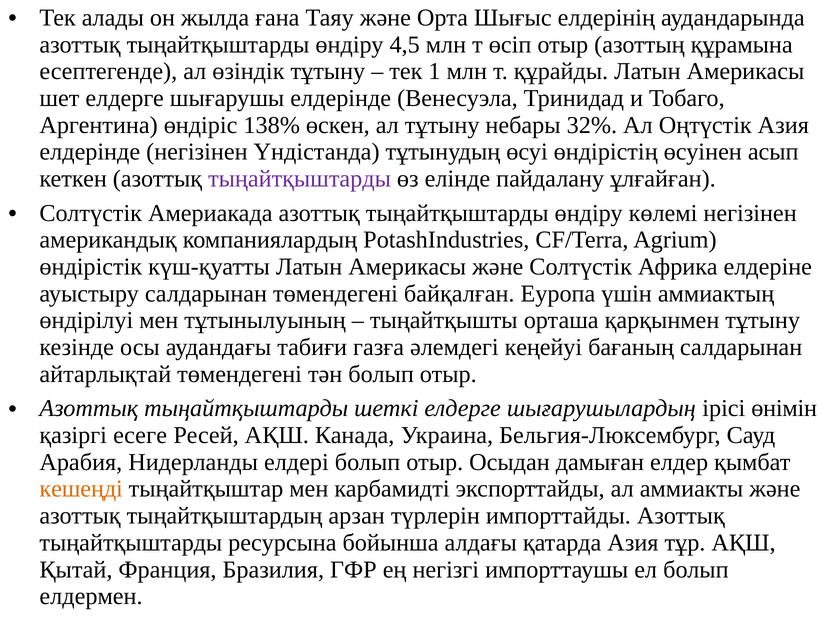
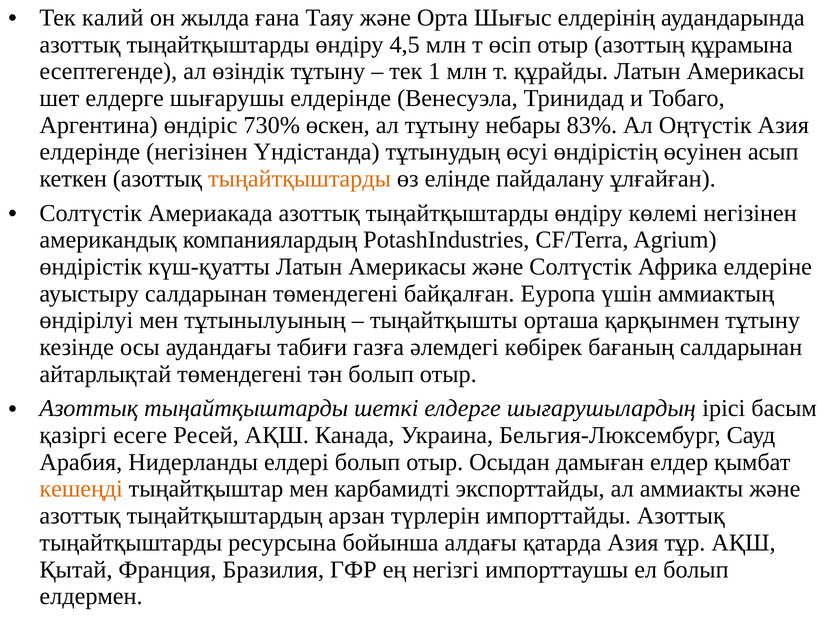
алады: алады -> калий
138%: 138% -> 730%
32%: 32% -> 83%
тыңайтқыштарды at (300, 179) colour: purple -> orange
кеңейуі: кеңейуі -> көбірек
өнімін: өнімін -> басым
